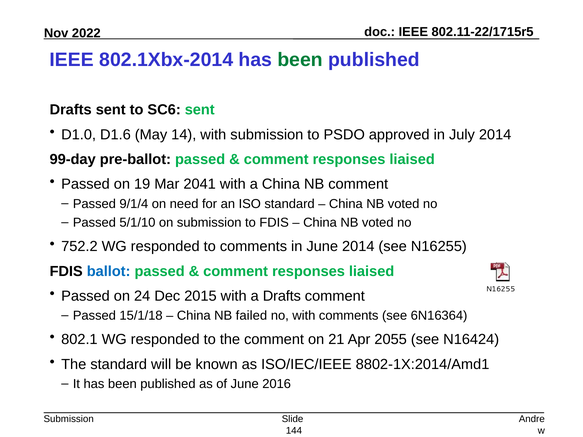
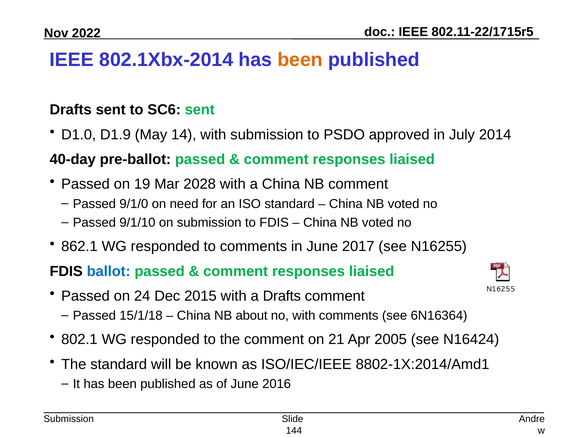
been at (300, 60) colour: green -> orange
D1.6: D1.6 -> D1.9
99-day: 99-day -> 40-day
2041: 2041 -> 2028
9/1/4: 9/1/4 -> 9/1/0
5/1/10: 5/1/10 -> 9/1/10
752.2: 752.2 -> 862.1
June 2014: 2014 -> 2017
failed: failed -> about
2055: 2055 -> 2005
